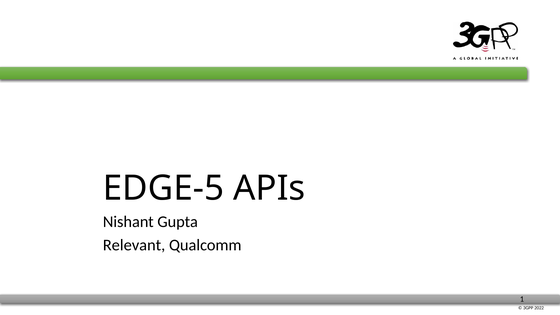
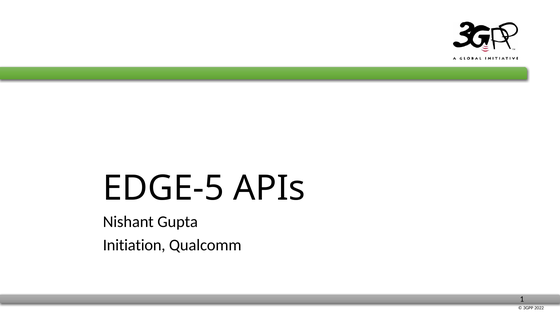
Relevant: Relevant -> Initiation
